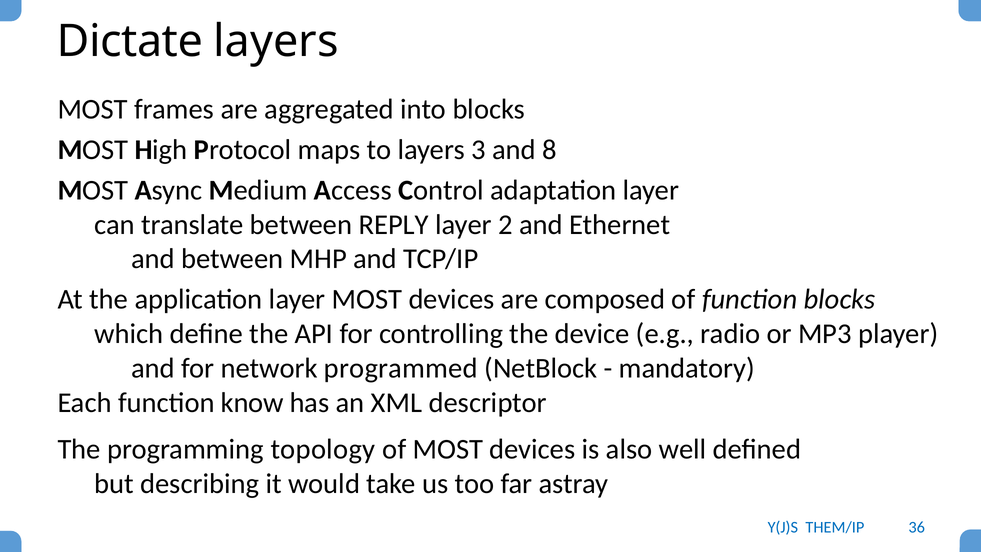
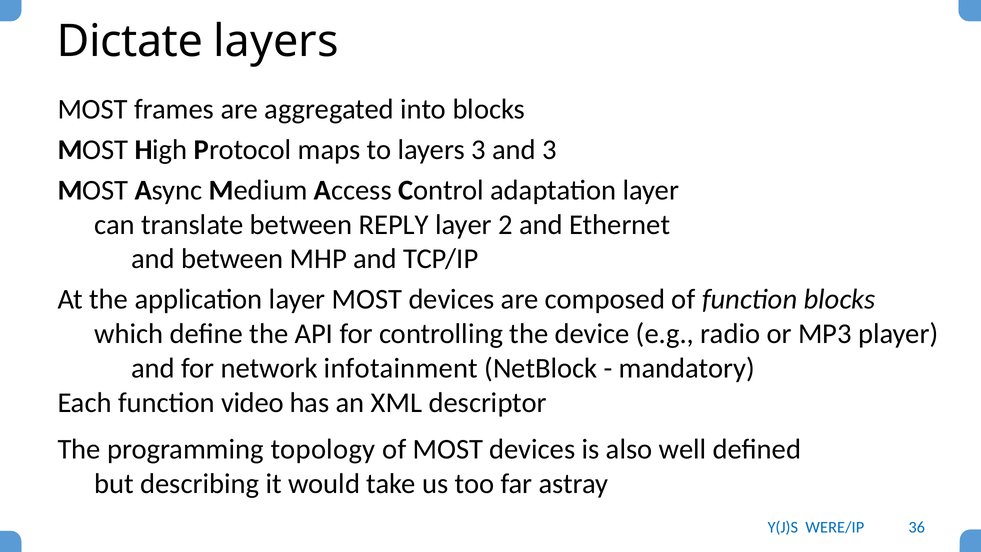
and 8: 8 -> 3
programmed: programmed -> infotainment
know: know -> video
THEM/IP: THEM/IP -> WERE/IP
